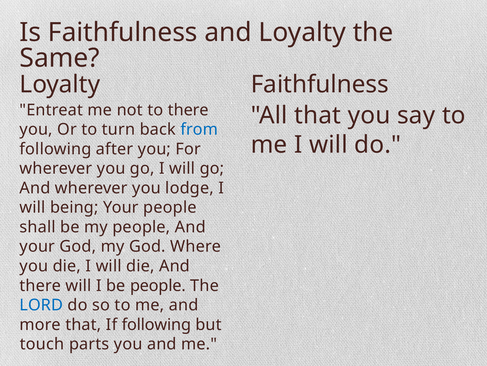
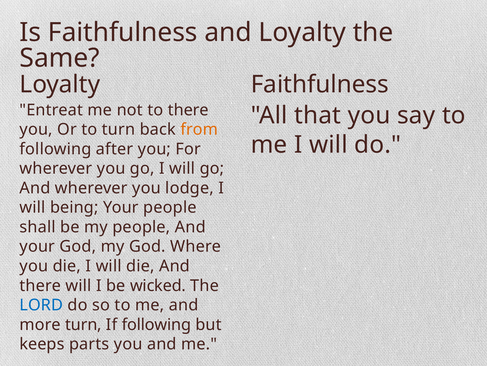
from colour: blue -> orange
be people: people -> wicked
more that: that -> turn
touch: touch -> keeps
